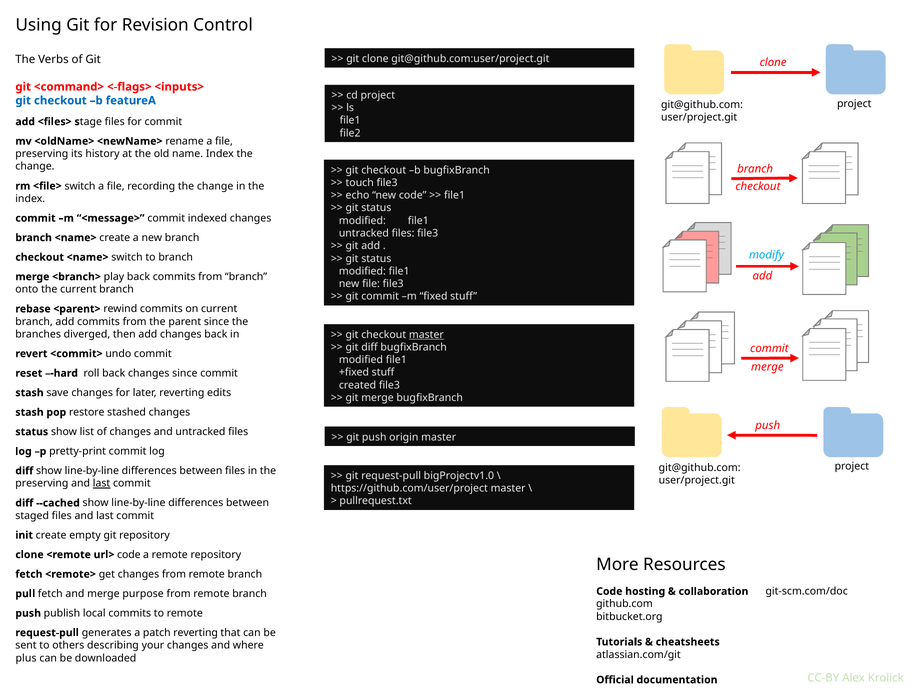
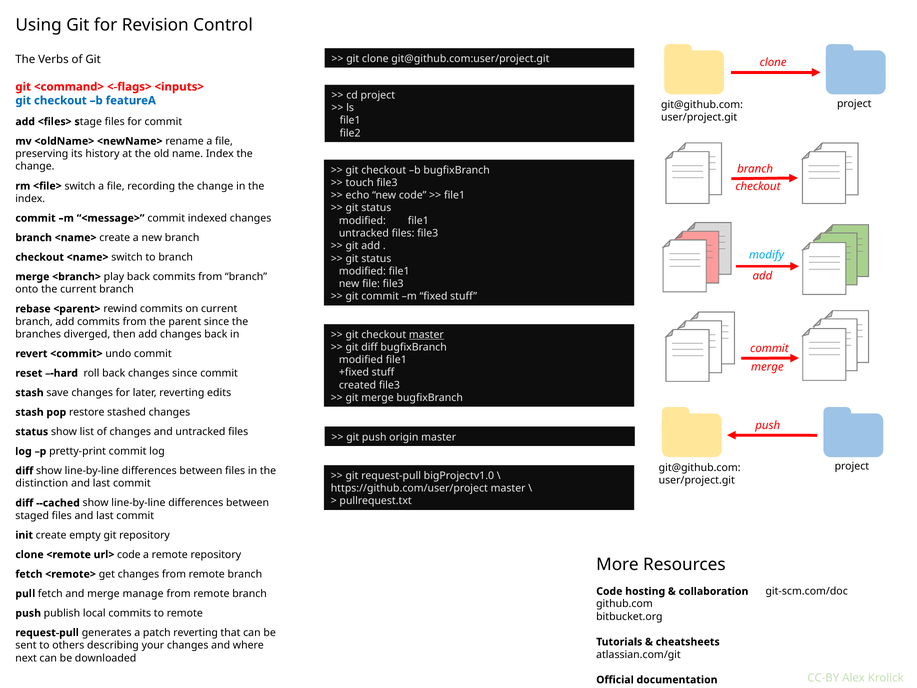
preserving at (42, 483): preserving -> distinction
last at (102, 483) underline: present -> none
purpose: purpose -> manage
plus: plus -> next
